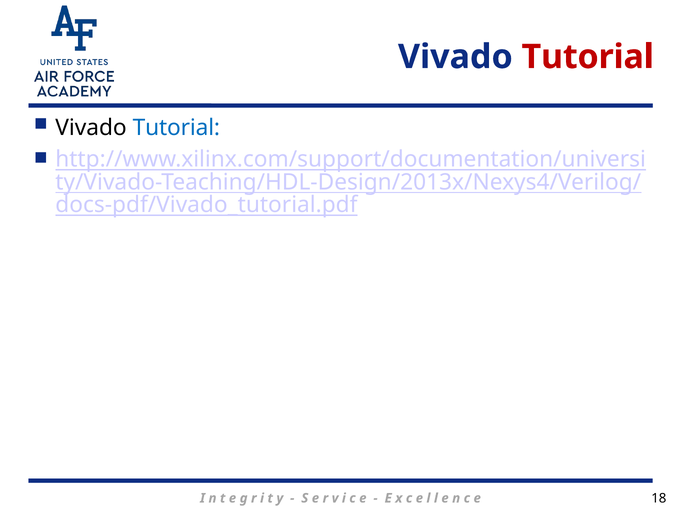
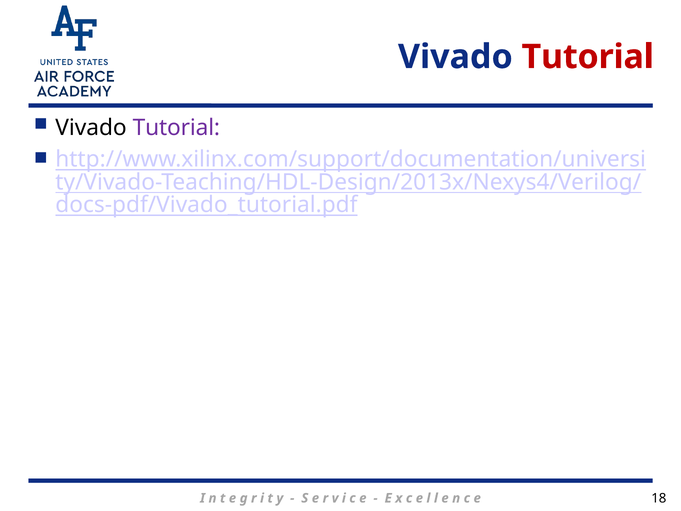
Tutorial at (176, 128) colour: blue -> purple
